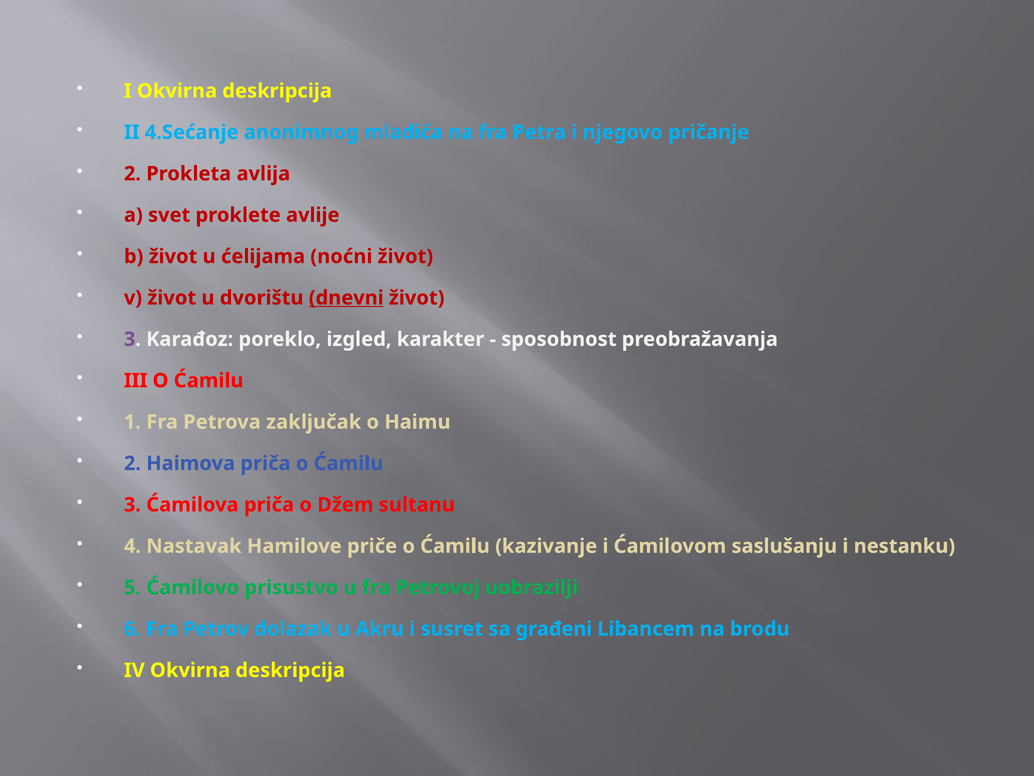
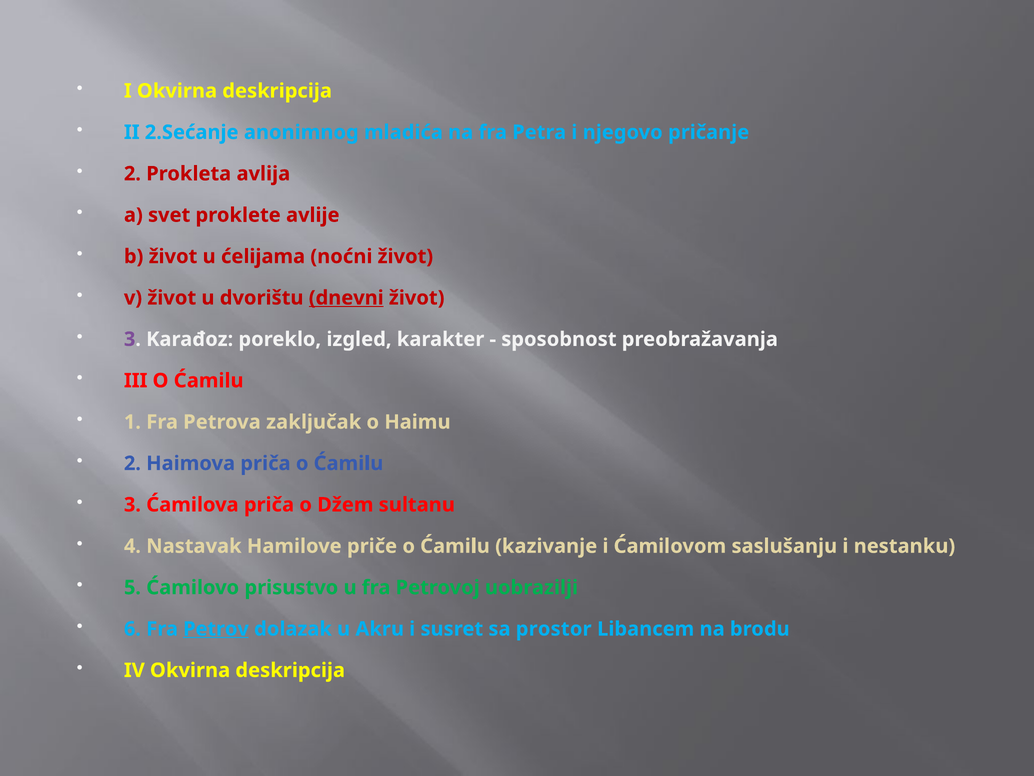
4.Sećanje: 4.Sećanje -> 2.Sećanje
Petrov underline: none -> present
građeni: građeni -> prostor
